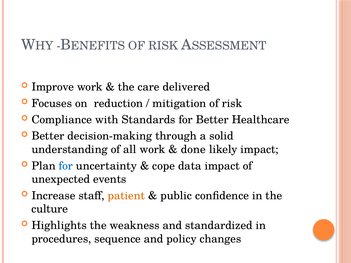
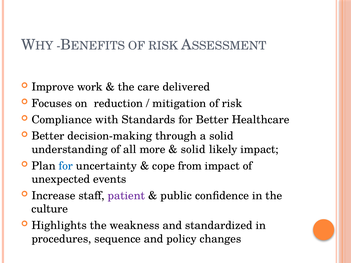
all work: work -> more
done at (193, 150): done -> solid
data: data -> from
patient colour: orange -> purple
